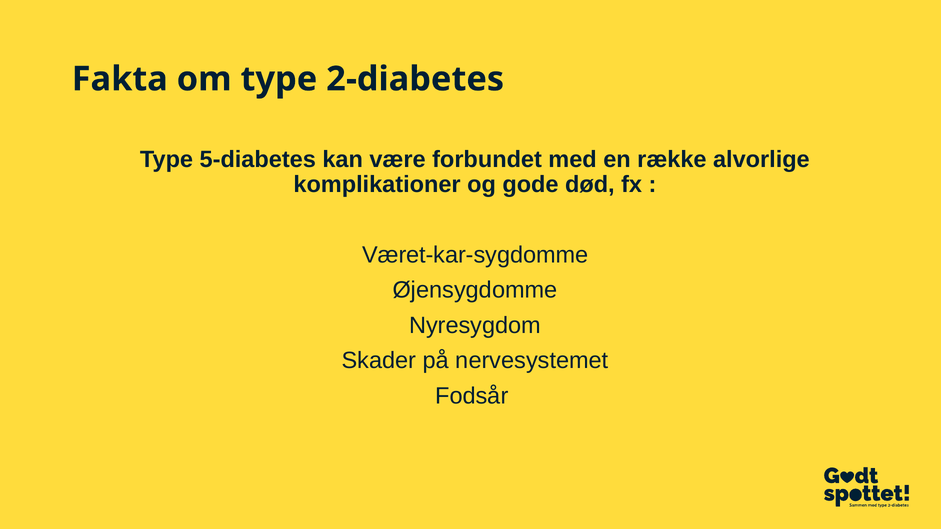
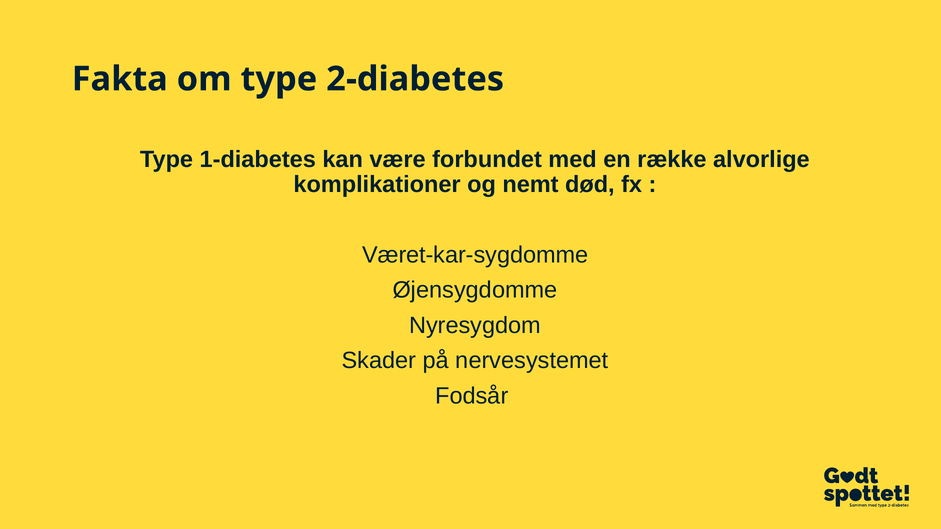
5-diabetes: 5-diabetes -> 1-diabetes
gode: gode -> nemt
